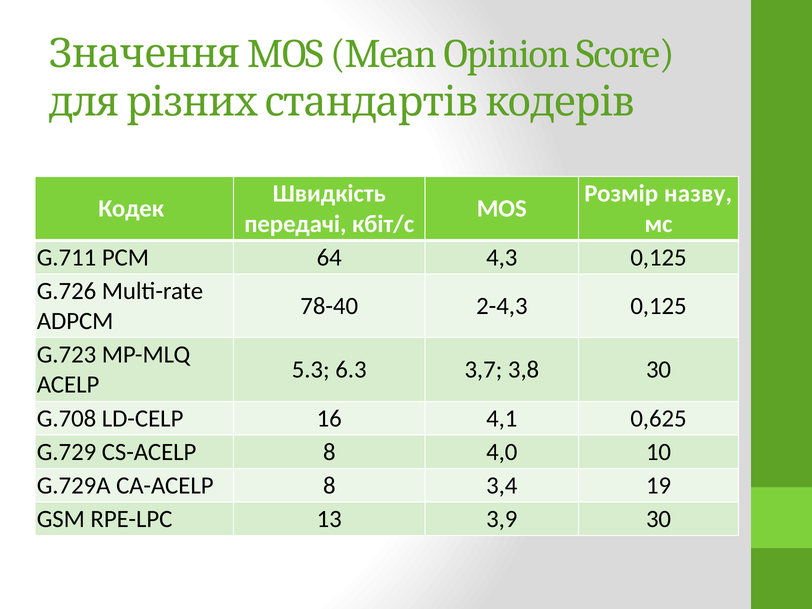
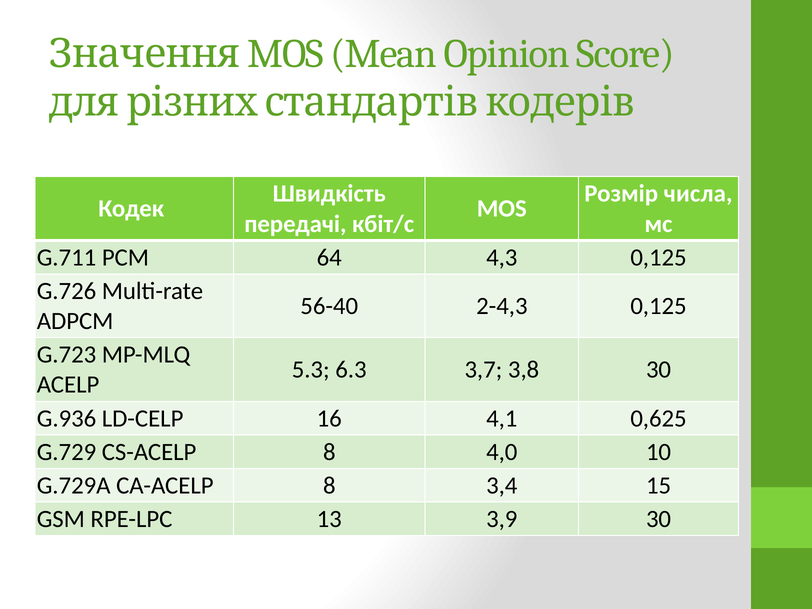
назву: назву -> числа
78-40: 78-40 -> 56-40
G.708: G.708 -> G.936
19: 19 -> 15
